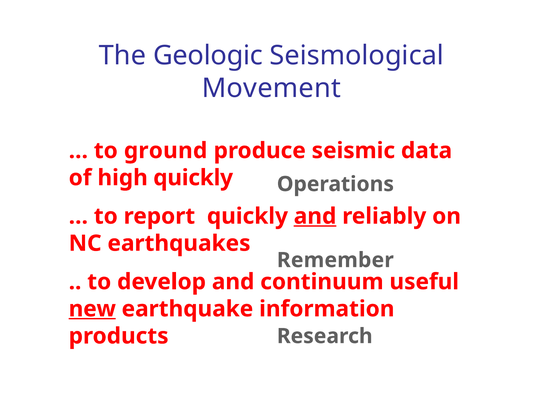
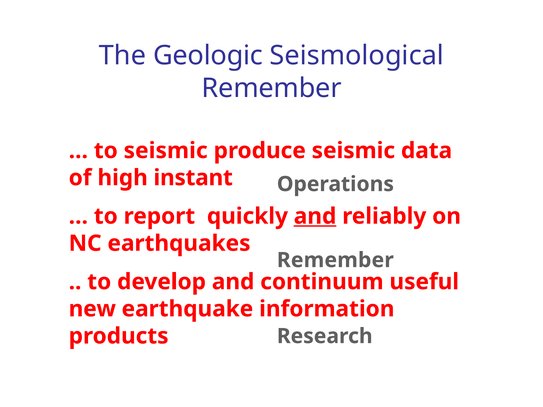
Movement at (271, 88): Movement -> Remember
to ground: ground -> seismic
high quickly: quickly -> instant
new underline: present -> none
